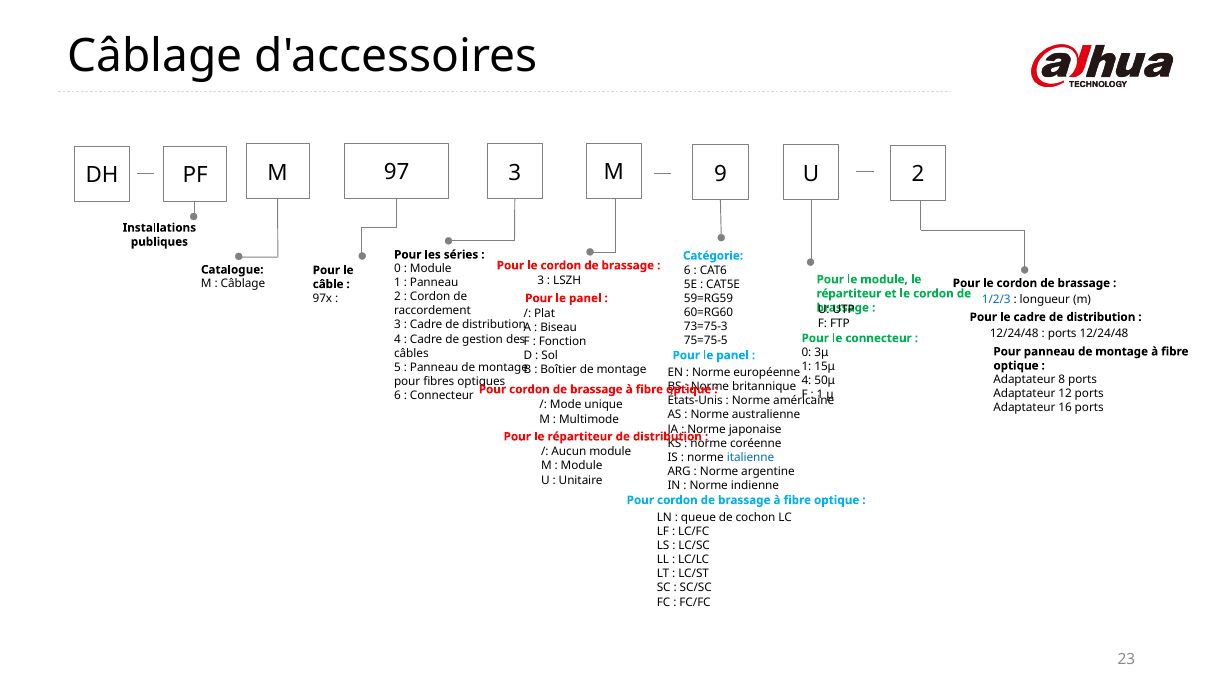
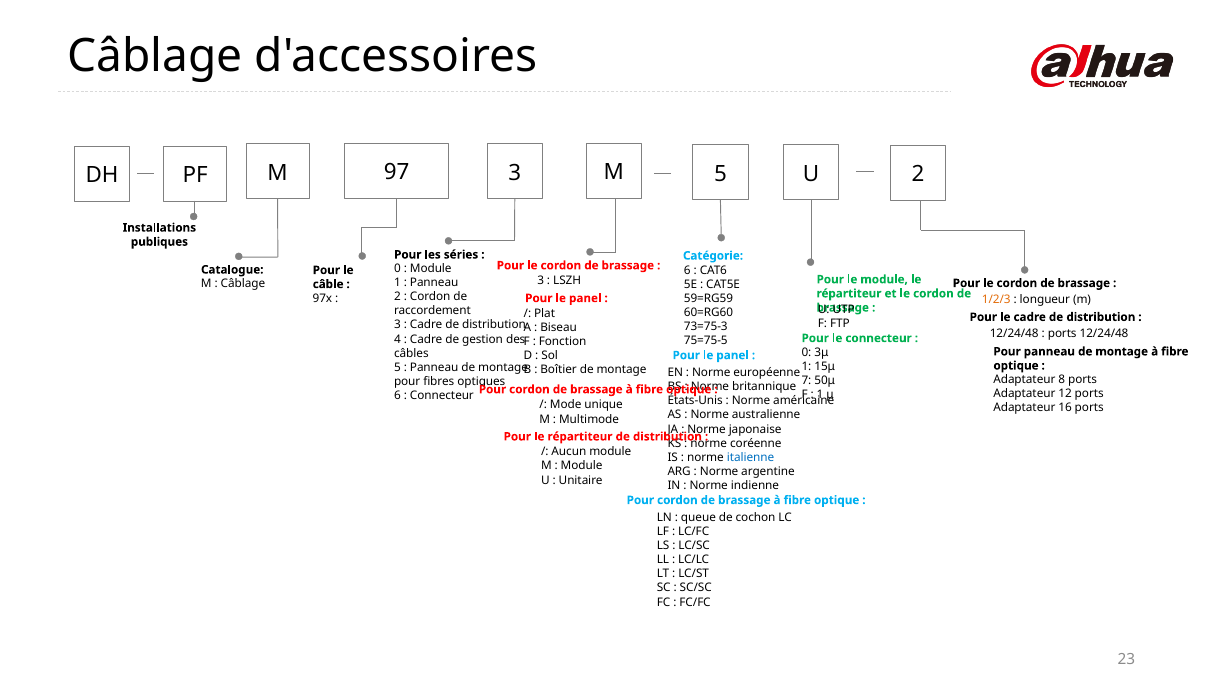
M 9: 9 -> 5
1/2/3 colour: blue -> orange
4 at (806, 380): 4 -> 7
